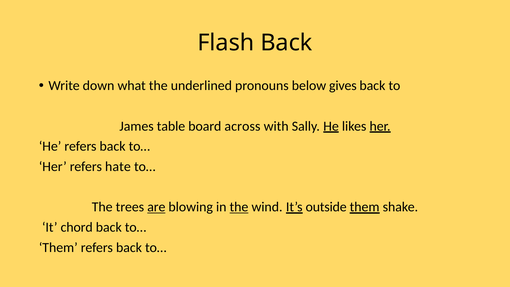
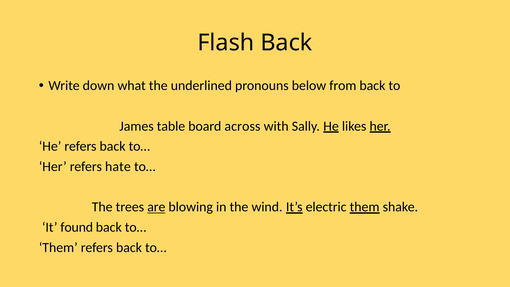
gives: gives -> from
the at (239, 207) underline: present -> none
outside: outside -> electric
chord: chord -> found
